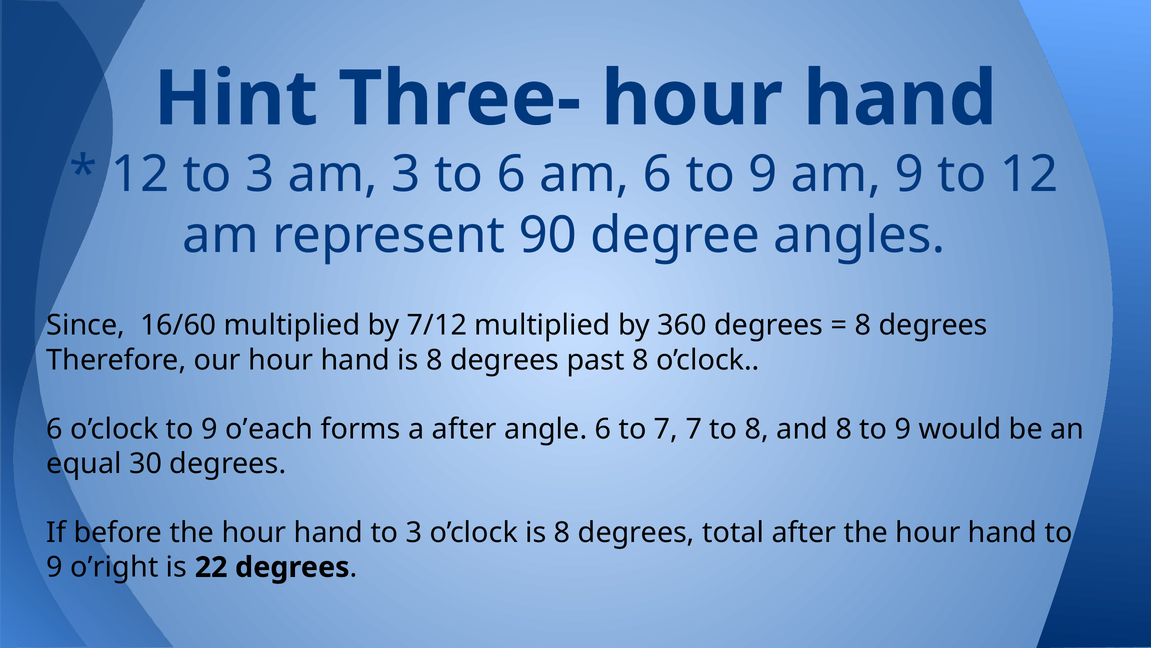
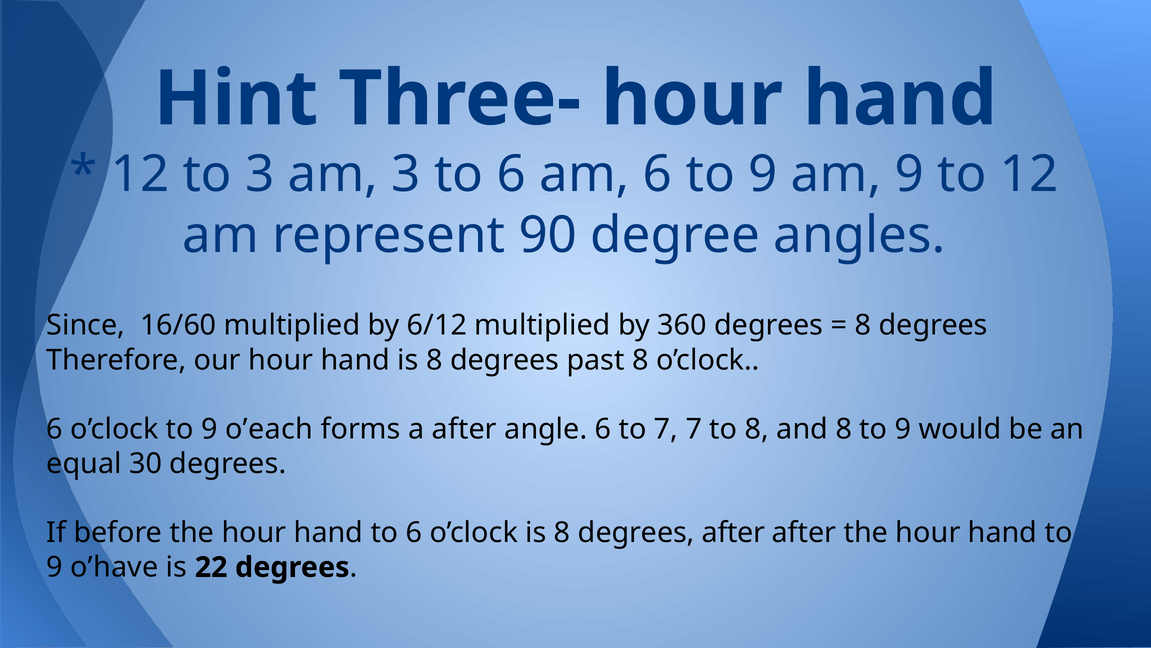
7/12: 7/12 -> 6/12
hand to 3: 3 -> 6
degrees total: total -> after
o’right: o’right -> o’have
